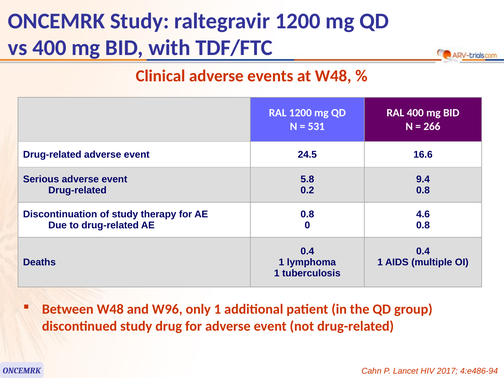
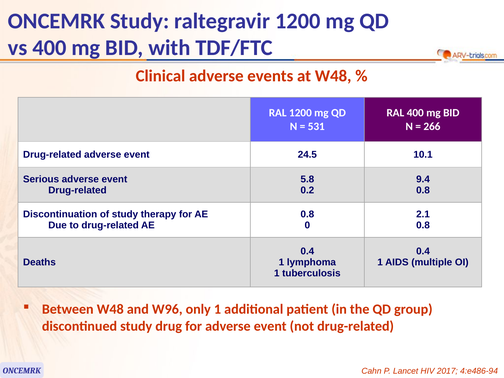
16.6: 16.6 -> 10.1
4.6: 4.6 -> 2.1
